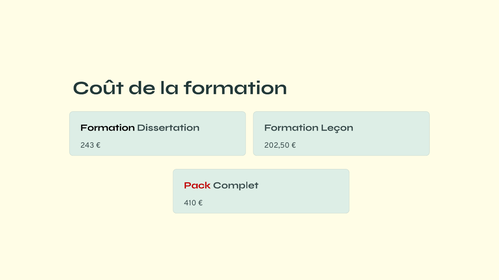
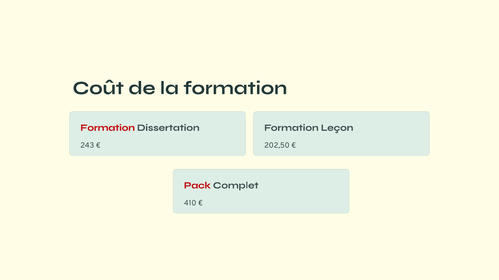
Formation at (108, 128) colour: black -> red
